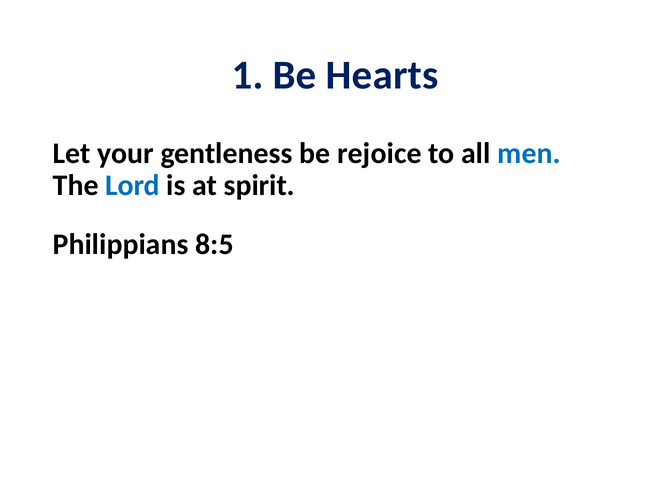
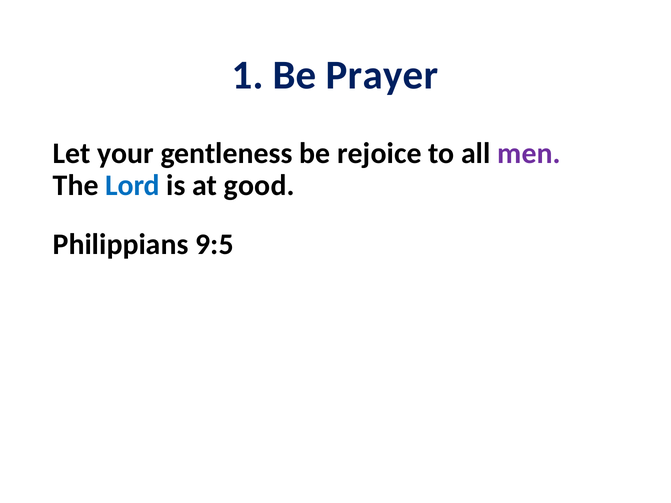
Hearts: Hearts -> Prayer
men colour: blue -> purple
spirit: spirit -> good
8:5: 8:5 -> 9:5
